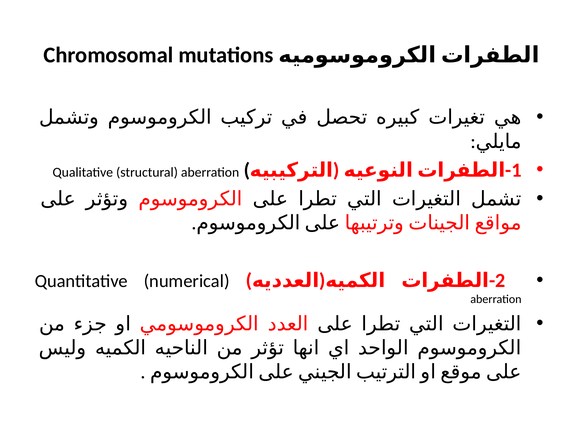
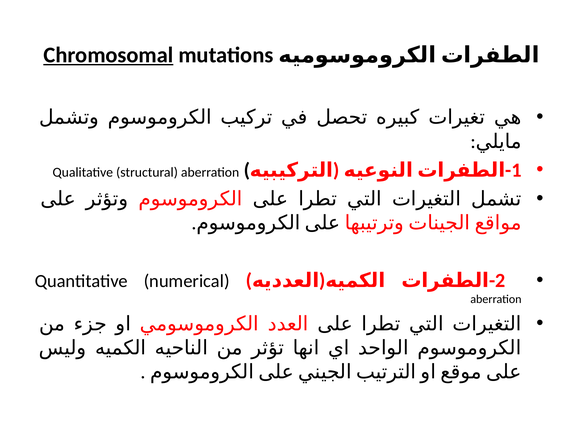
Chromosomal underline: none -> present
